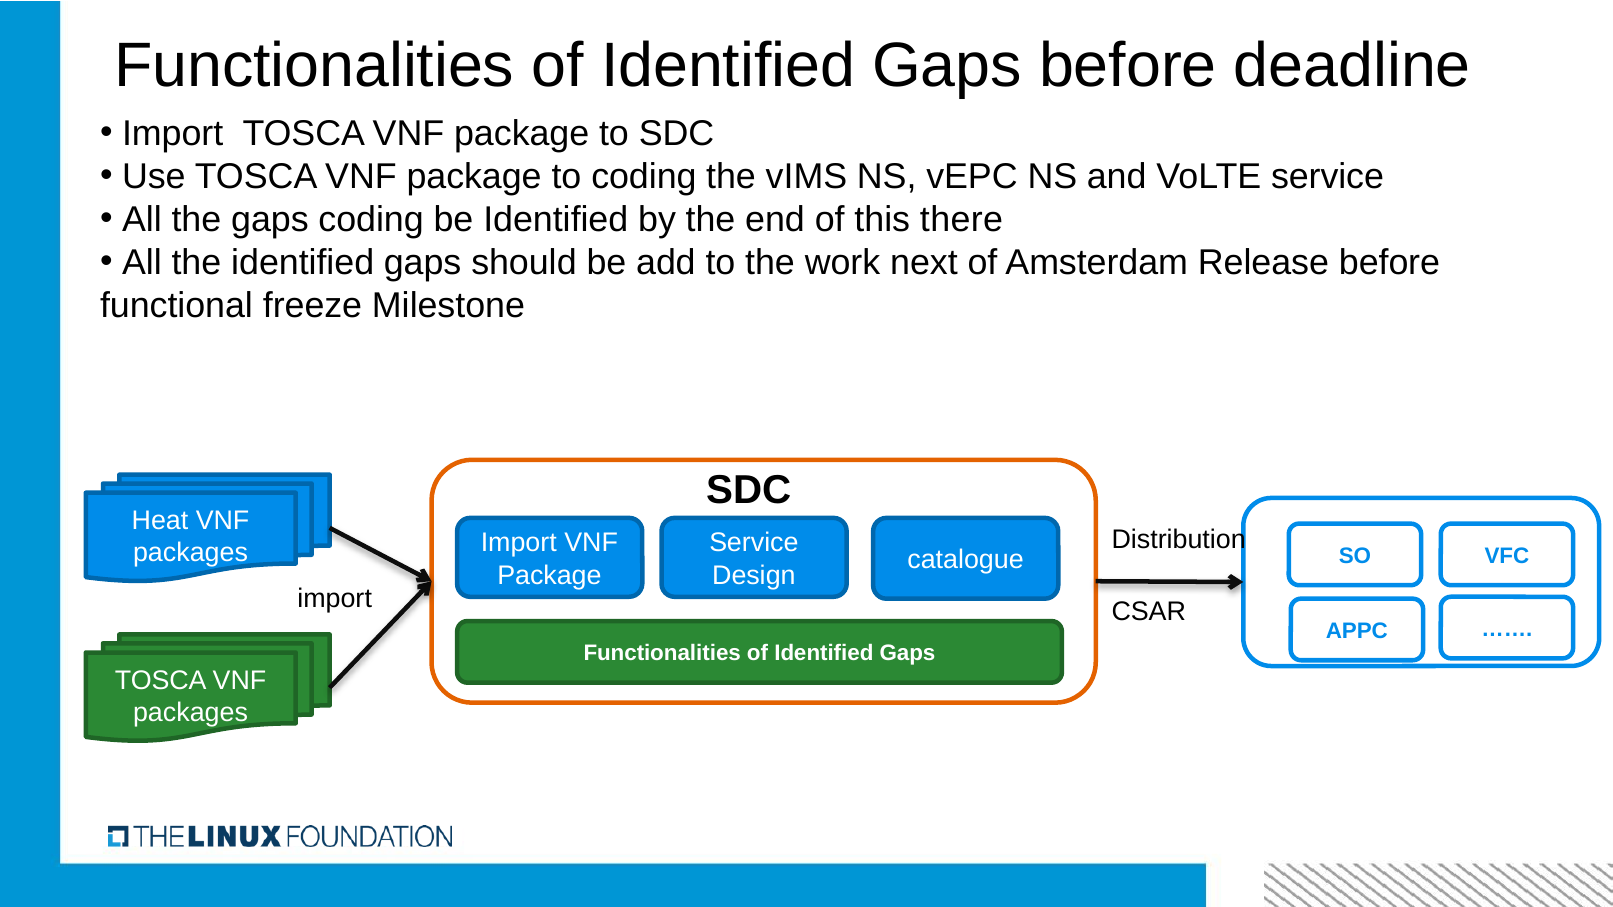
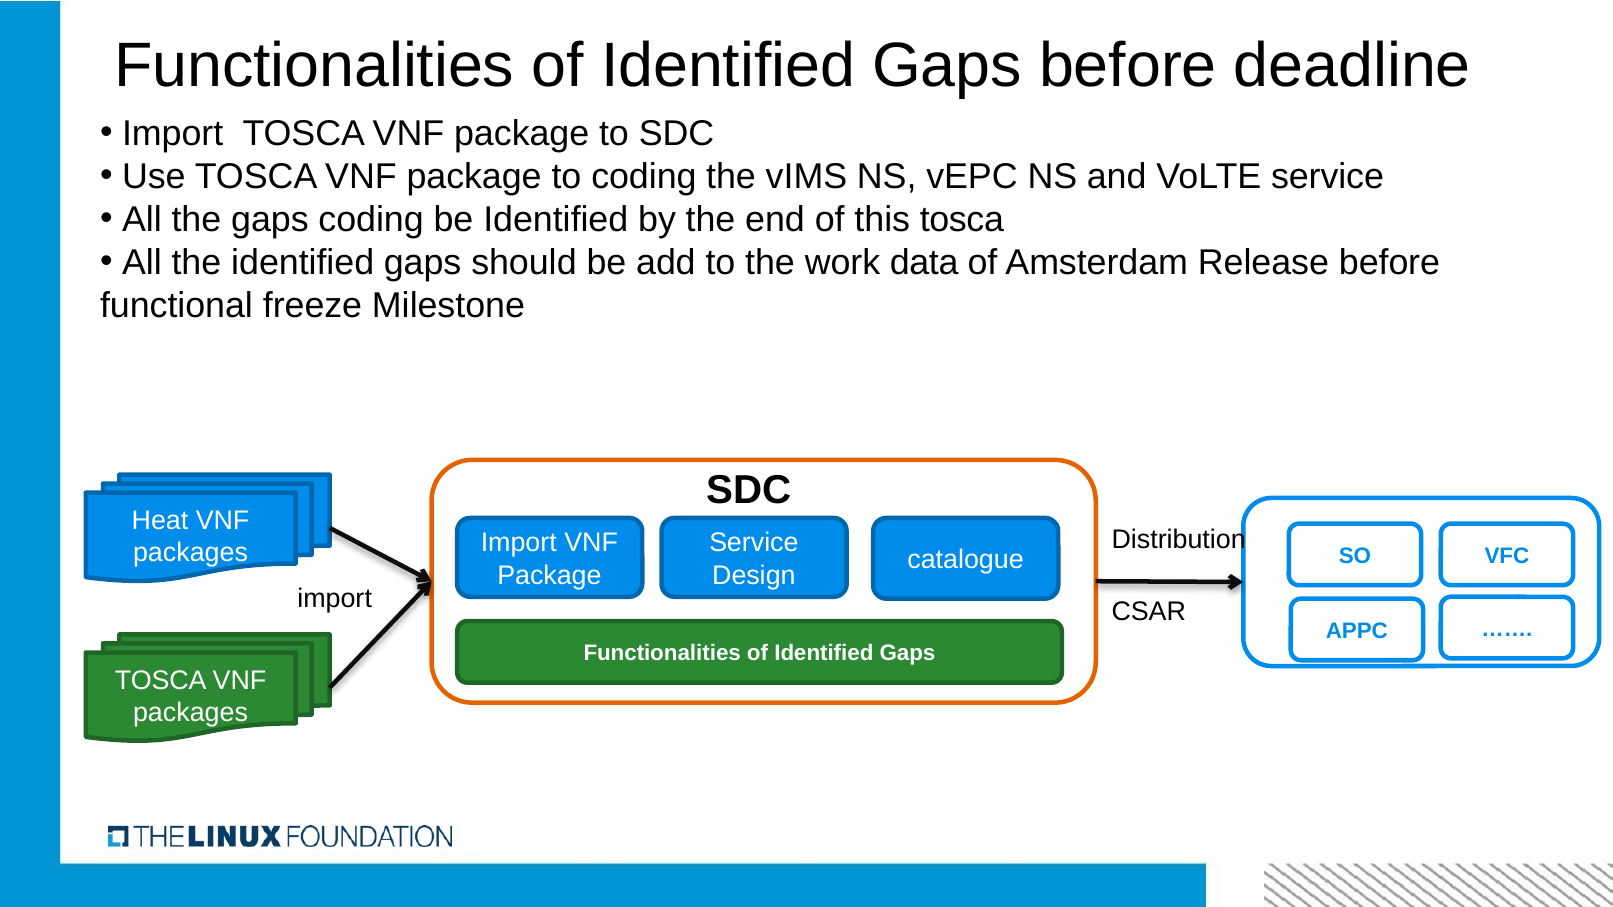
this there: there -> tosca
next: next -> data
